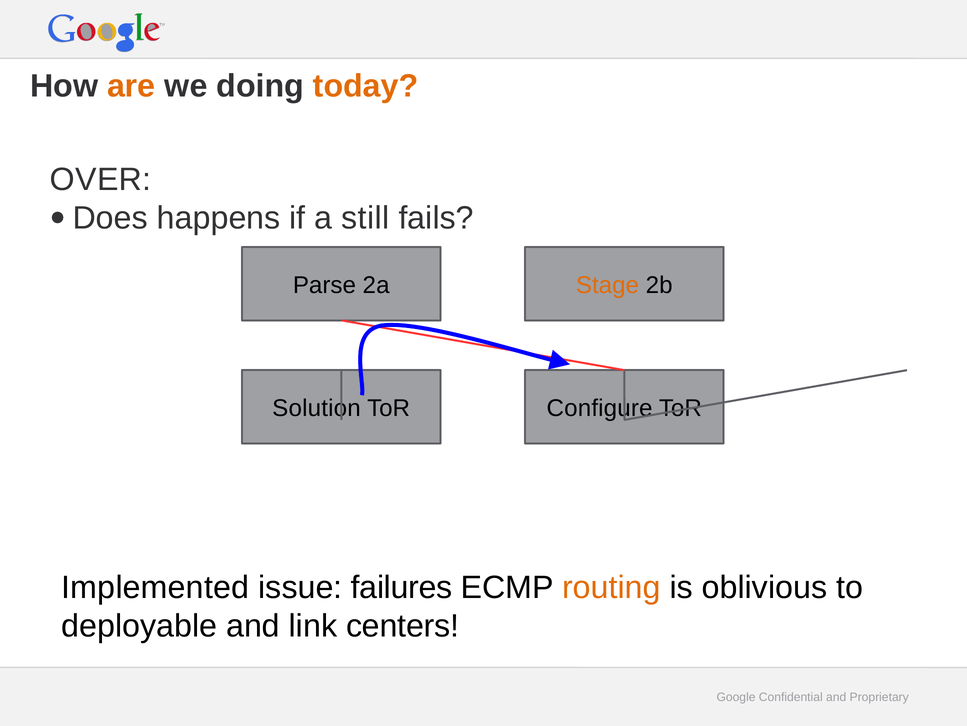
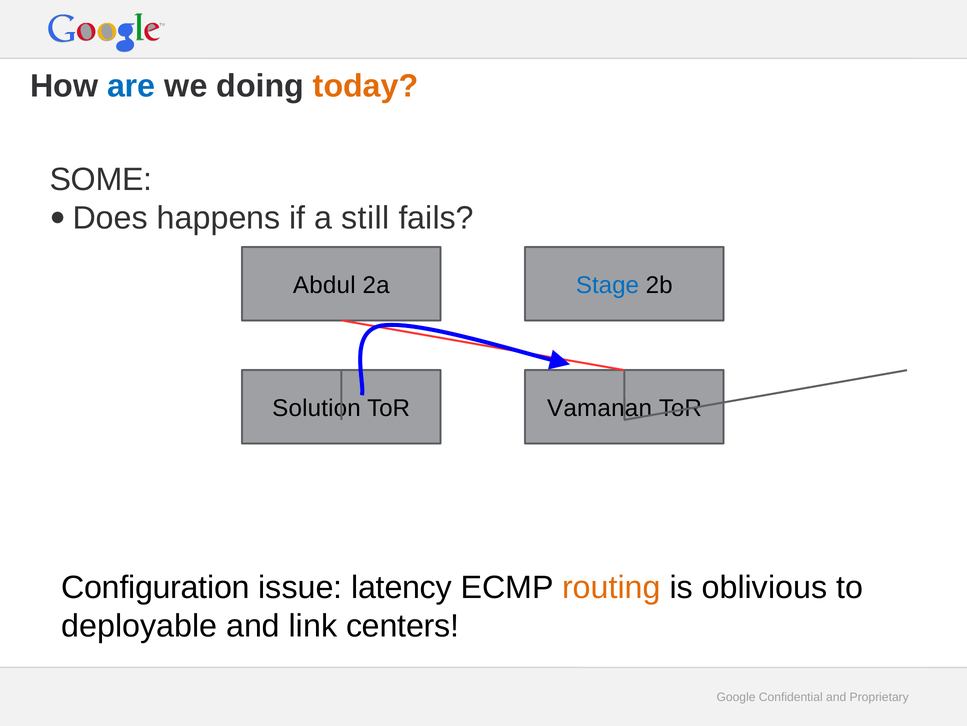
are colour: orange -> blue
OVER: OVER -> SOME
Parse: Parse -> Abdul
Stage colour: orange -> blue
Configure: Configure -> Vamanan
Implemented: Implemented -> Configuration
failures: failures -> latency
